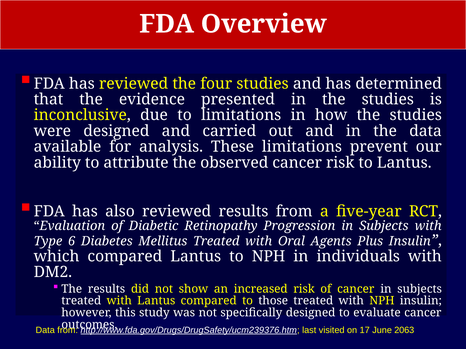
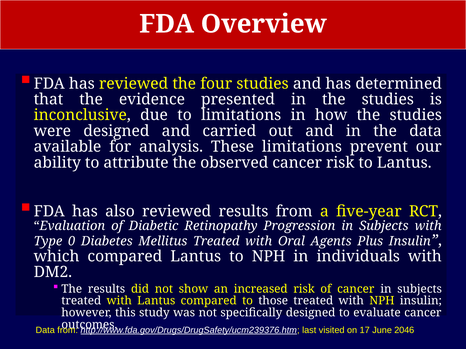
6: 6 -> 0
2063: 2063 -> 2046
